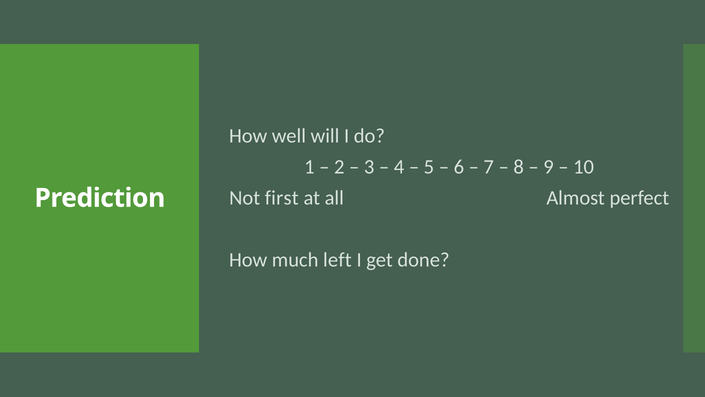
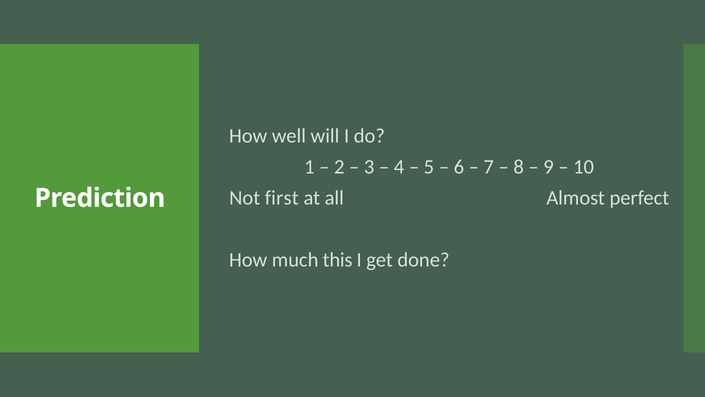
left: left -> this
